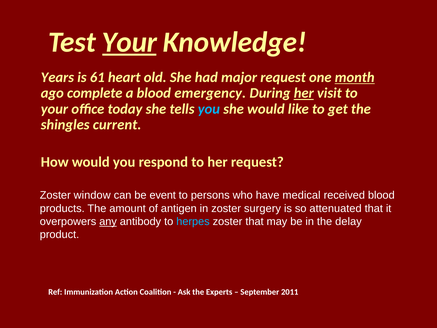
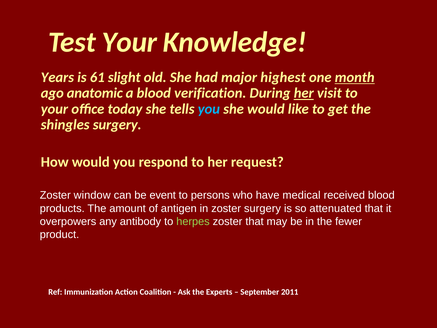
Your at (129, 42) underline: present -> none
heart: heart -> slight
major request: request -> highest
complete: complete -> anatomic
emergency: emergency -> verification
shingles current: current -> surgery
any underline: present -> none
herpes colour: light blue -> light green
delay: delay -> fewer
